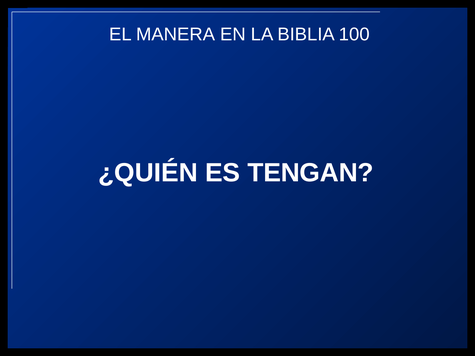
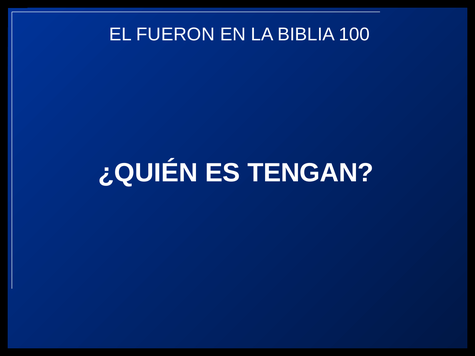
MANERA: MANERA -> FUERON
